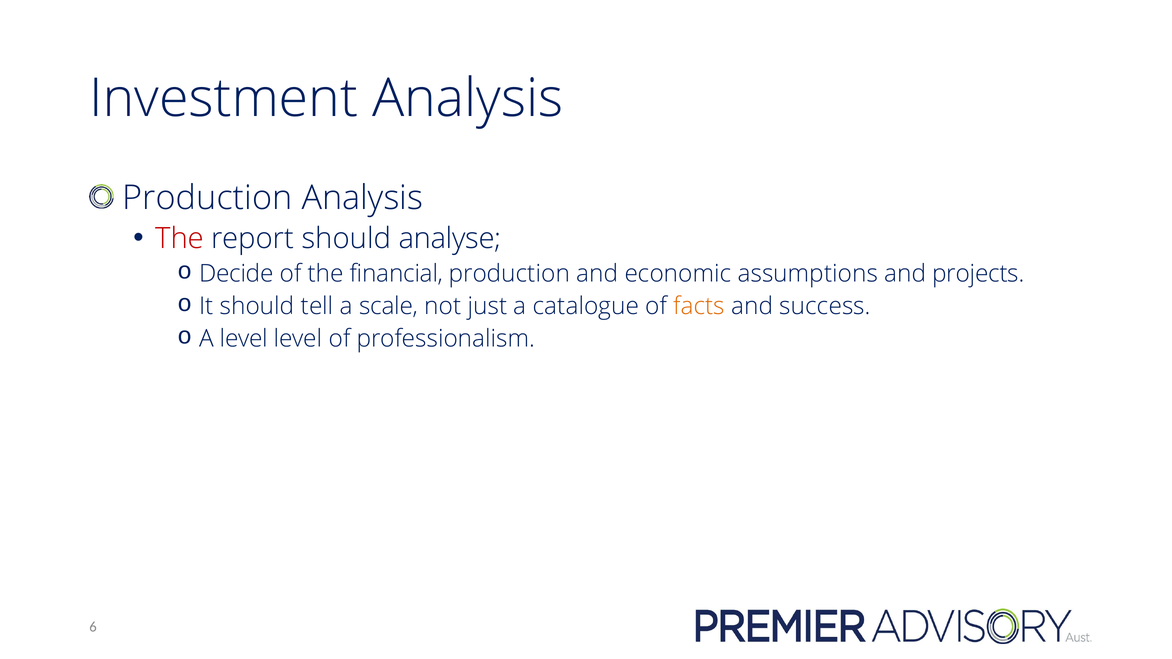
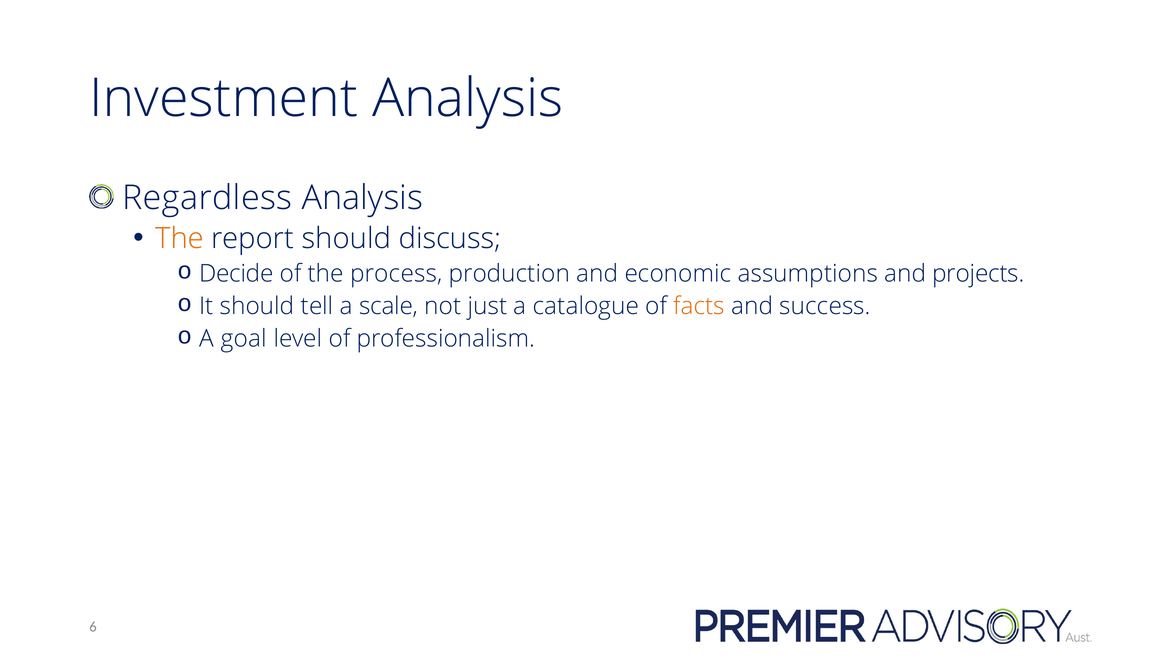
Production at (207, 198): Production -> Regardless
The at (180, 238) colour: red -> orange
analyse: analyse -> discuss
financial: financial -> process
A level: level -> goal
